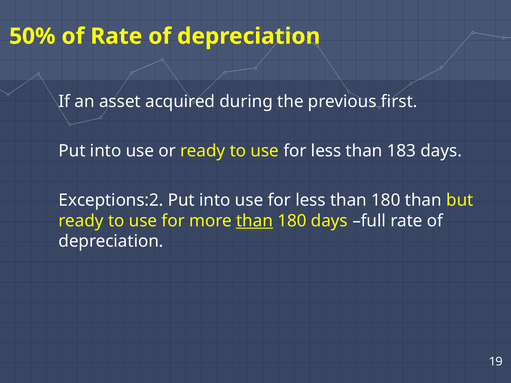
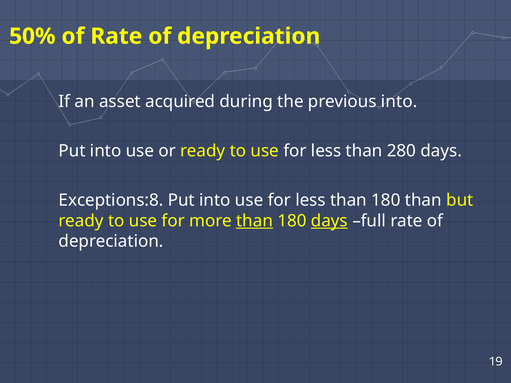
previous first: first -> into
183: 183 -> 280
Exceptions:2: Exceptions:2 -> Exceptions:8
days at (329, 221) underline: none -> present
